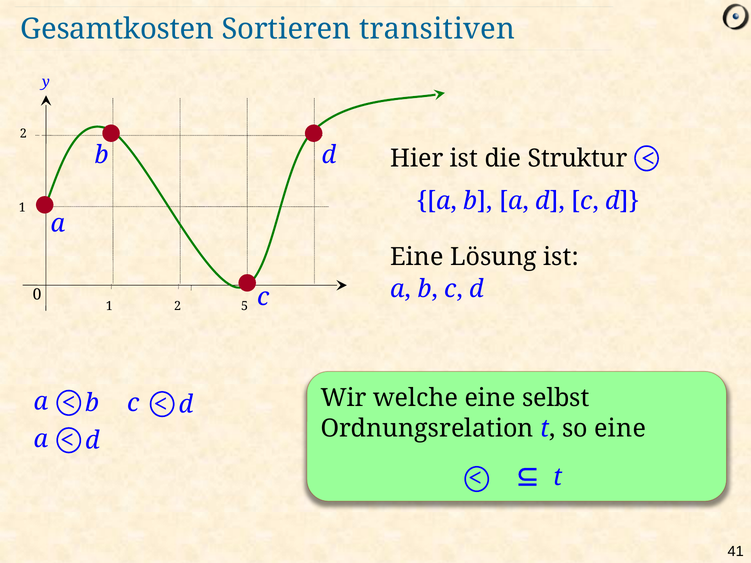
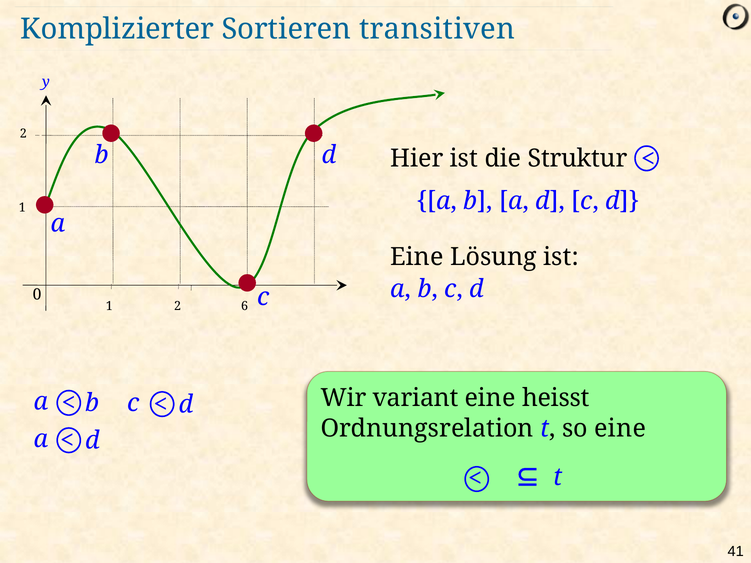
Gesamtkosten: Gesamtkosten -> Komplizierter
5: 5 -> 6
welche: welche -> variant
selbst: selbst -> heisst
